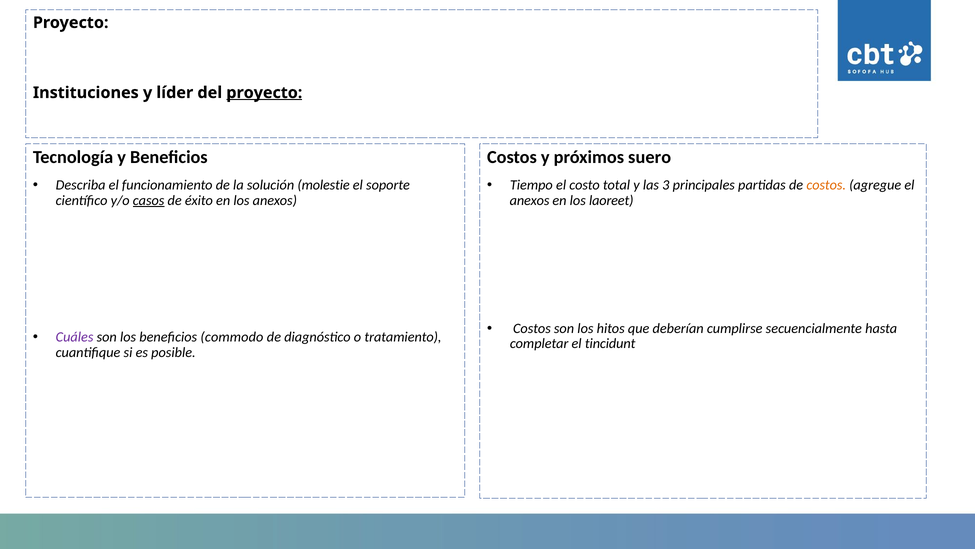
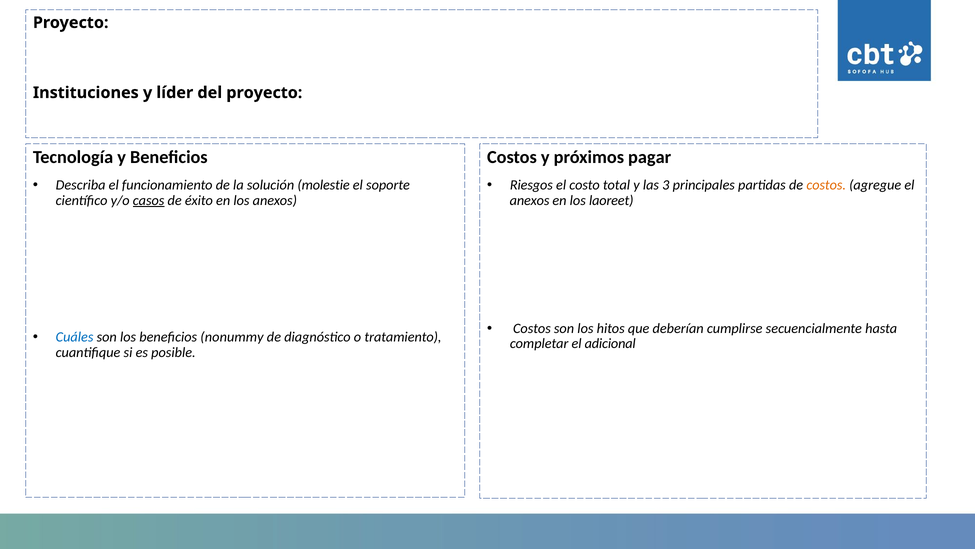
proyecto at (264, 93) underline: present -> none
suero: suero -> pagar
Tiempo: Tiempo -> Riesgos
Cuáles colour: purple -> blue
commodo: commodo -> nonummy
tincidunt: tincidunt -> adicional
